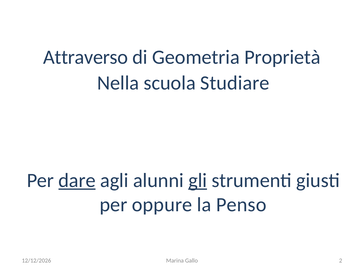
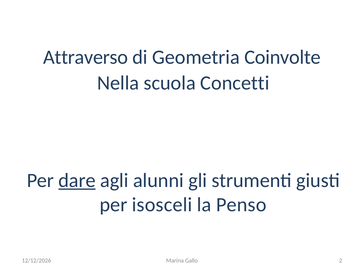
Proprietà: Proprietà -> Coinvolte
Studiare: Studiare -> Concetti
gli underline: present -> none
oppure: oppure -> isosceli
